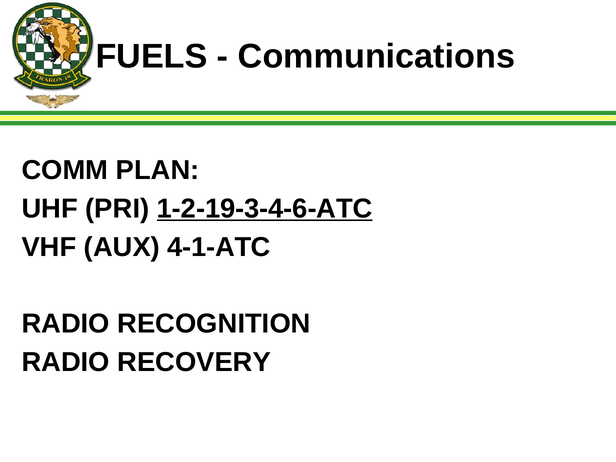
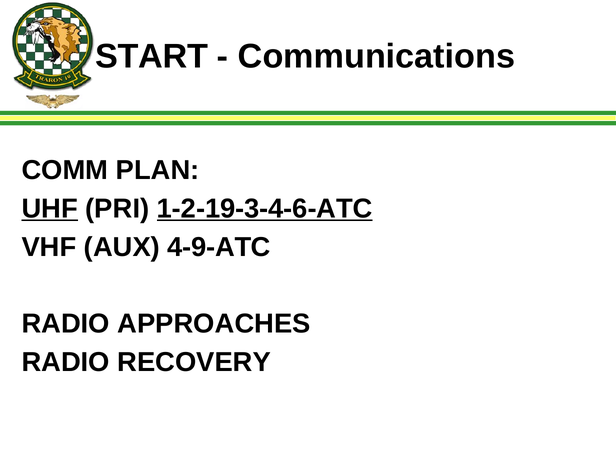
FUELS: FUELS -> START
UHF underline: none -> present
4-1-ATC: 4-1-ATC -> 4-9-ATC
RECOGNITION: RECOGNITION -> APPROACHES
